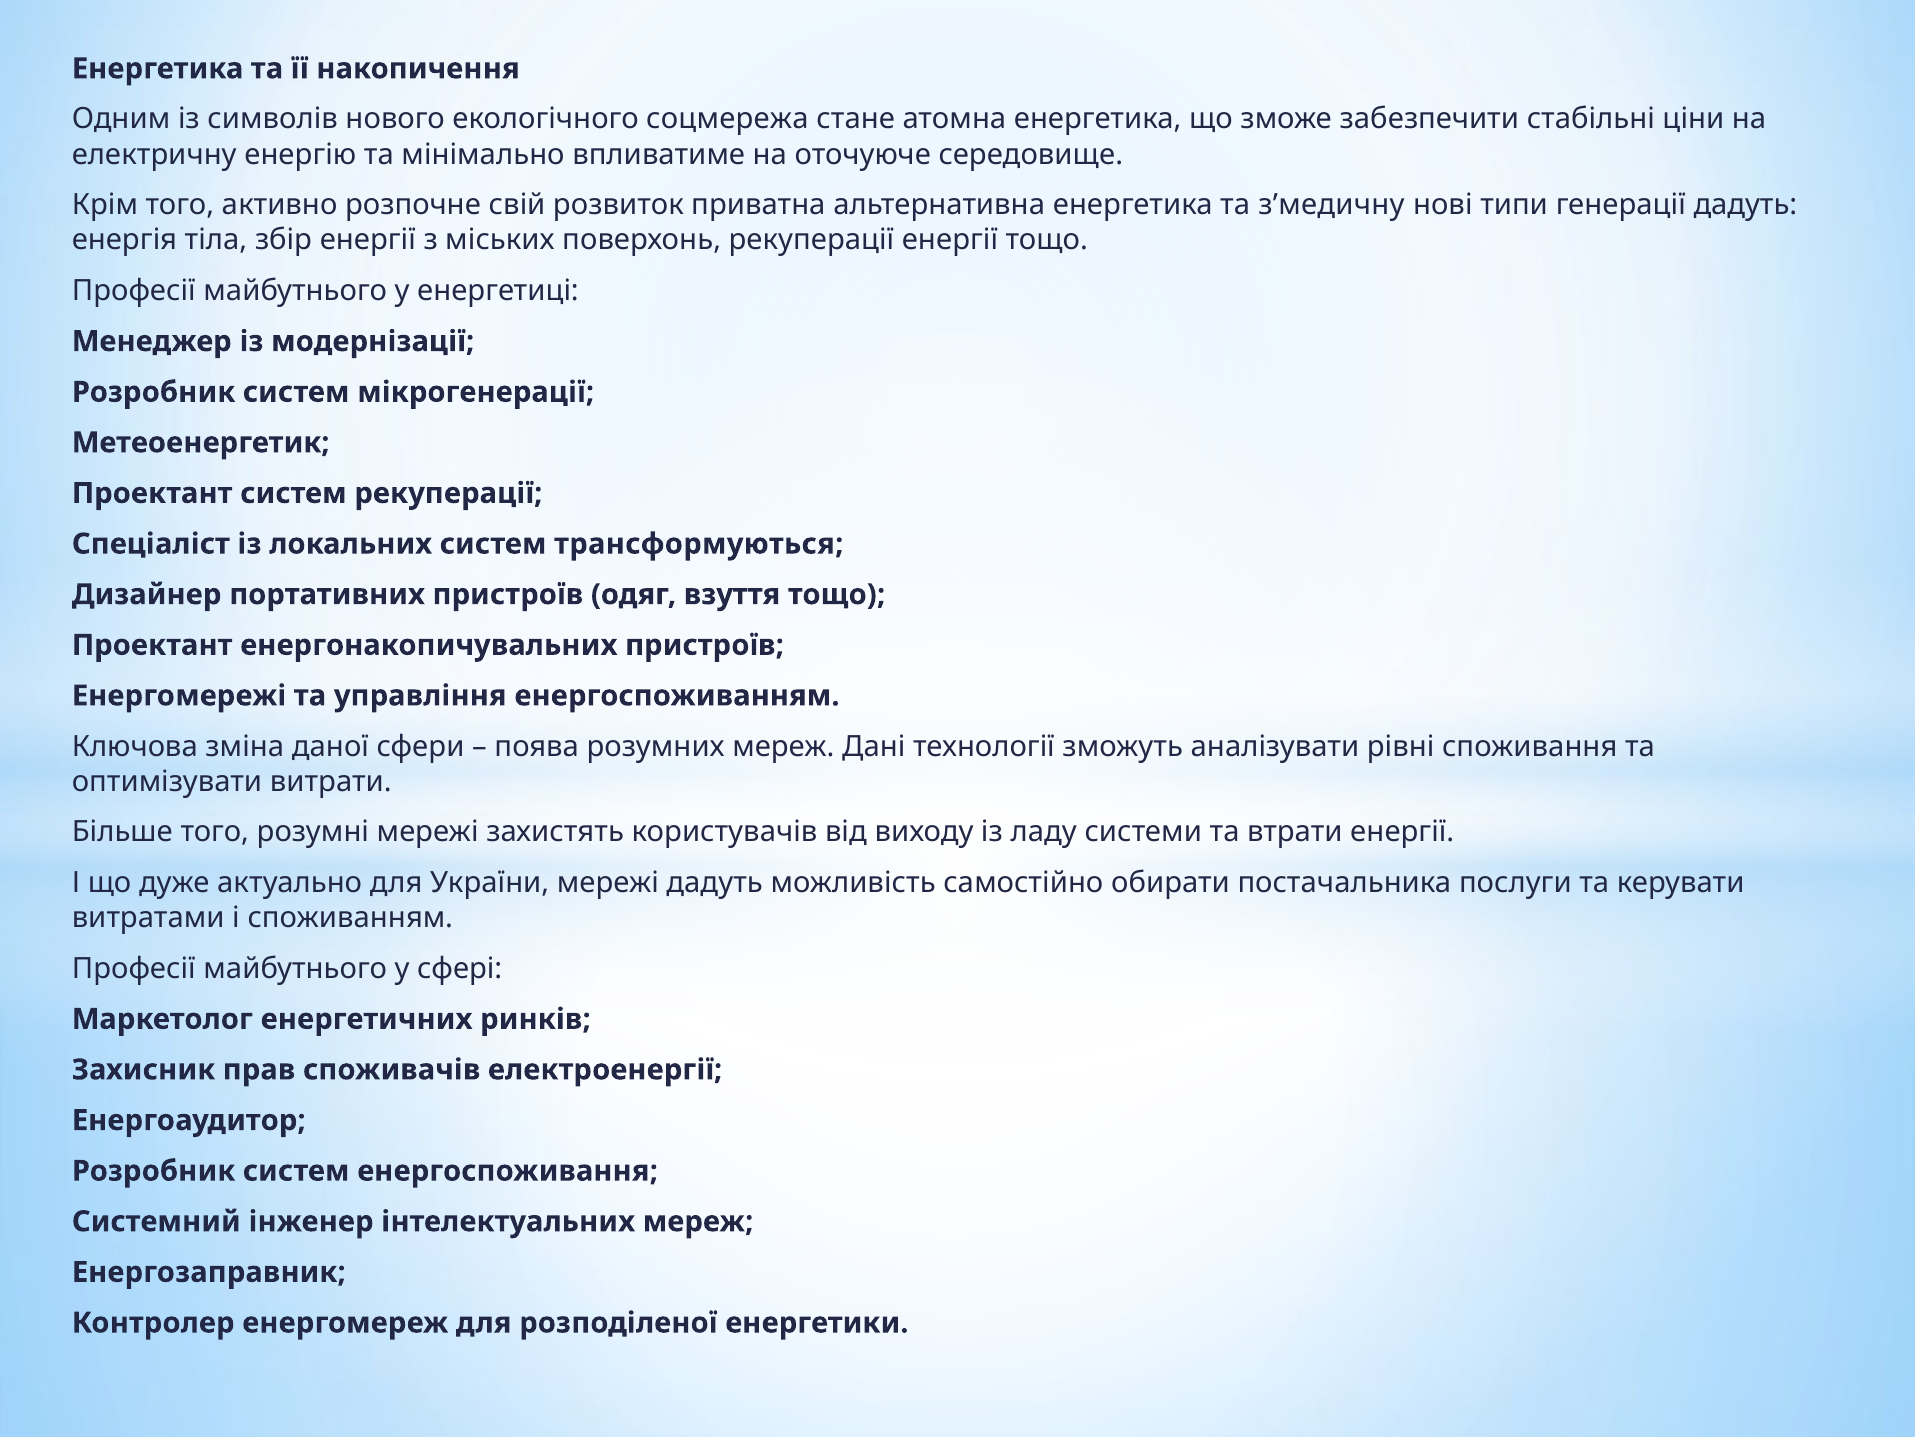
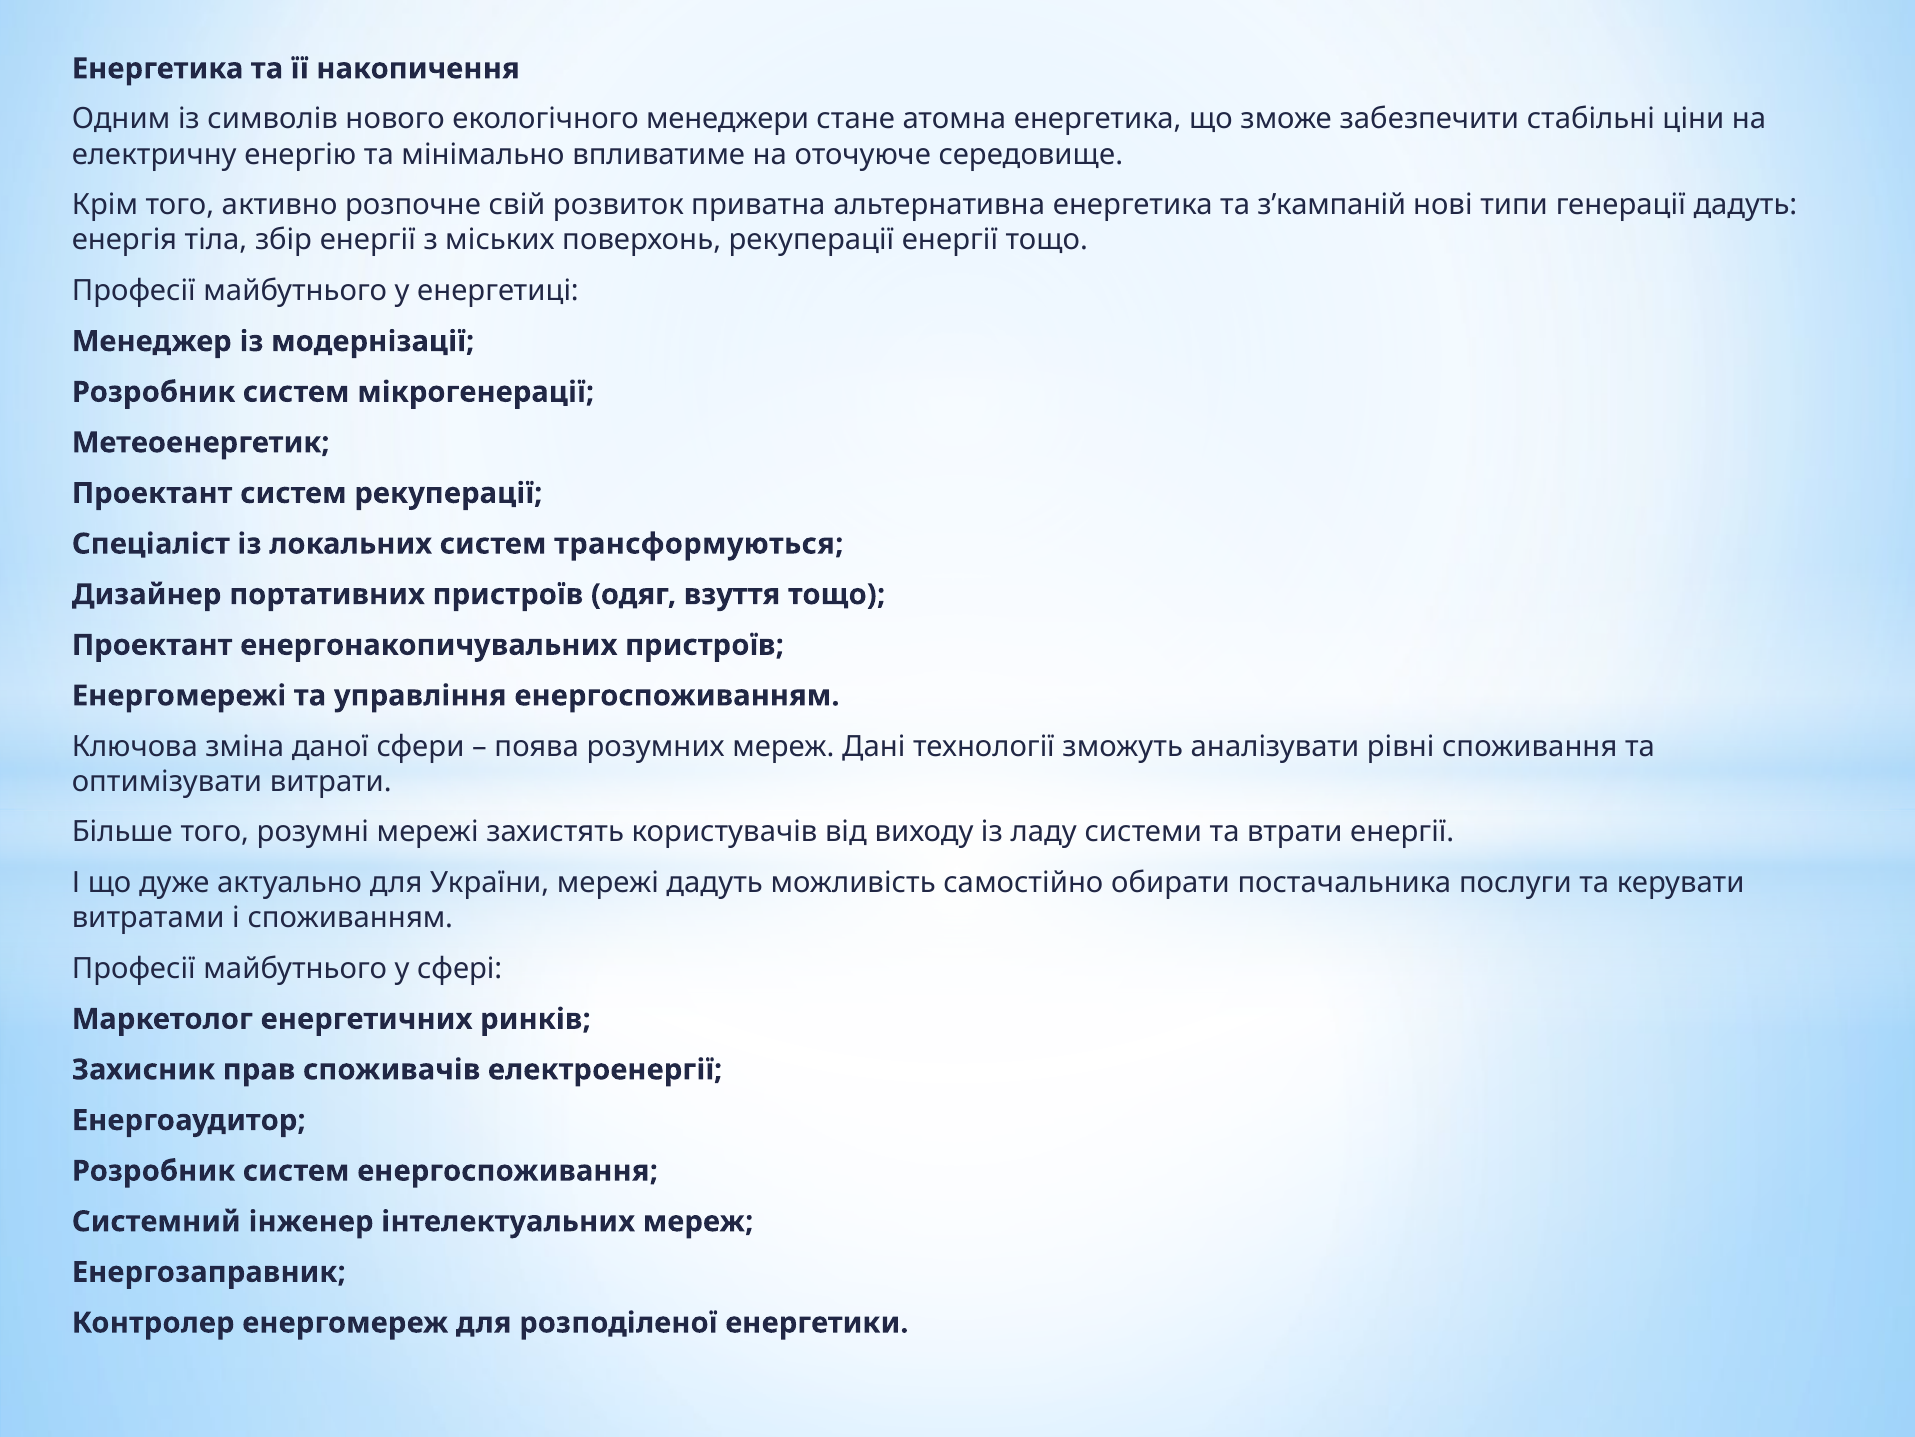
соцмережа: соцмережа -> менеджери
з’медичну: з’медичну -> з’кампаній
